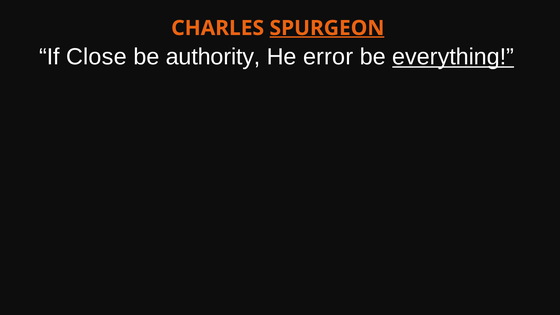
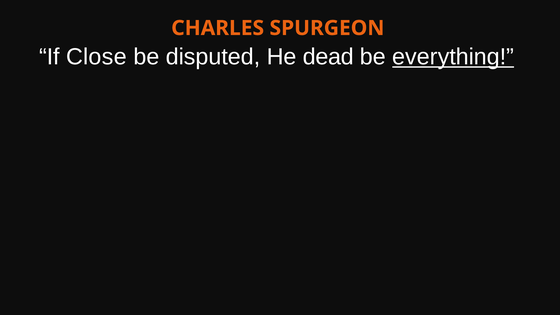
SPURGEON underline: present -> none
authority: authority -> disputed
error: error -> dead
